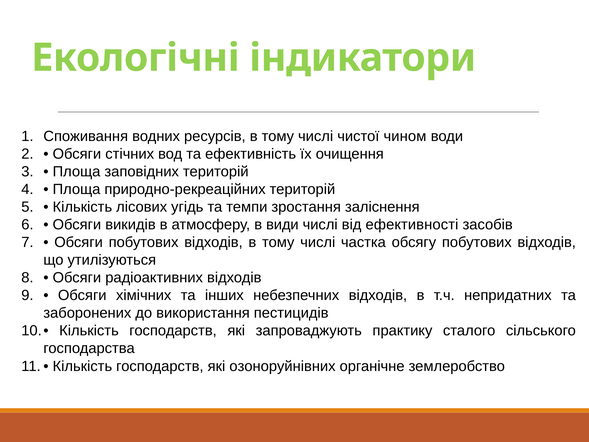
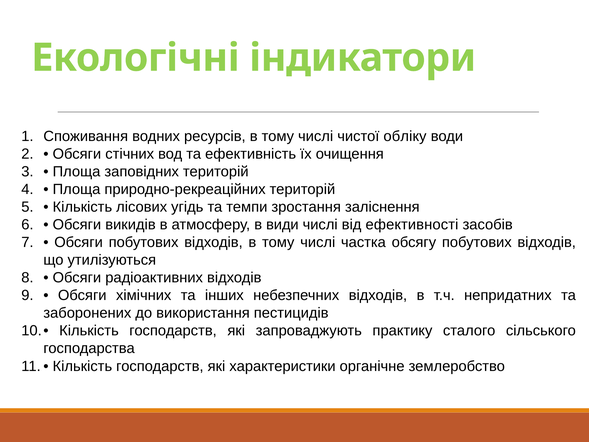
чином: чином -> обліку
озоноруйнівних: озоноруйнівних -> характеристики
